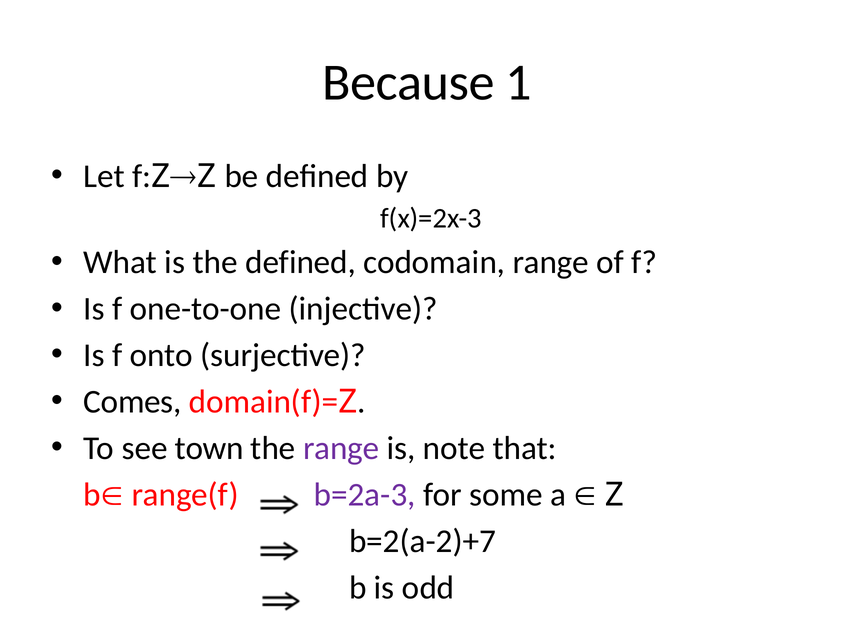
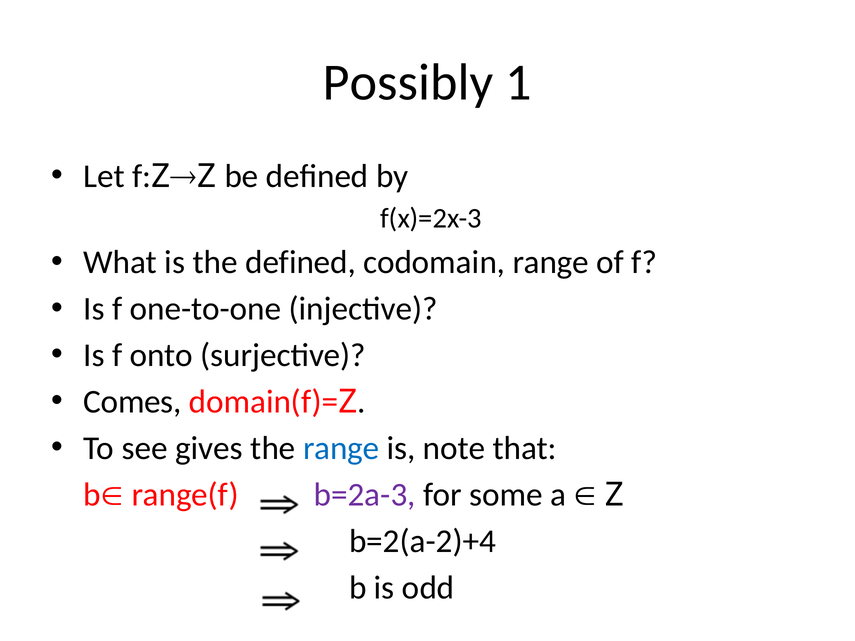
Because: Because -> Possibly
town: town -> gives
range at (341, 448) colour: purple -> blue
b=2(a-2)+7: b=2(a-2)+7 -> b=2(a-2)+4
